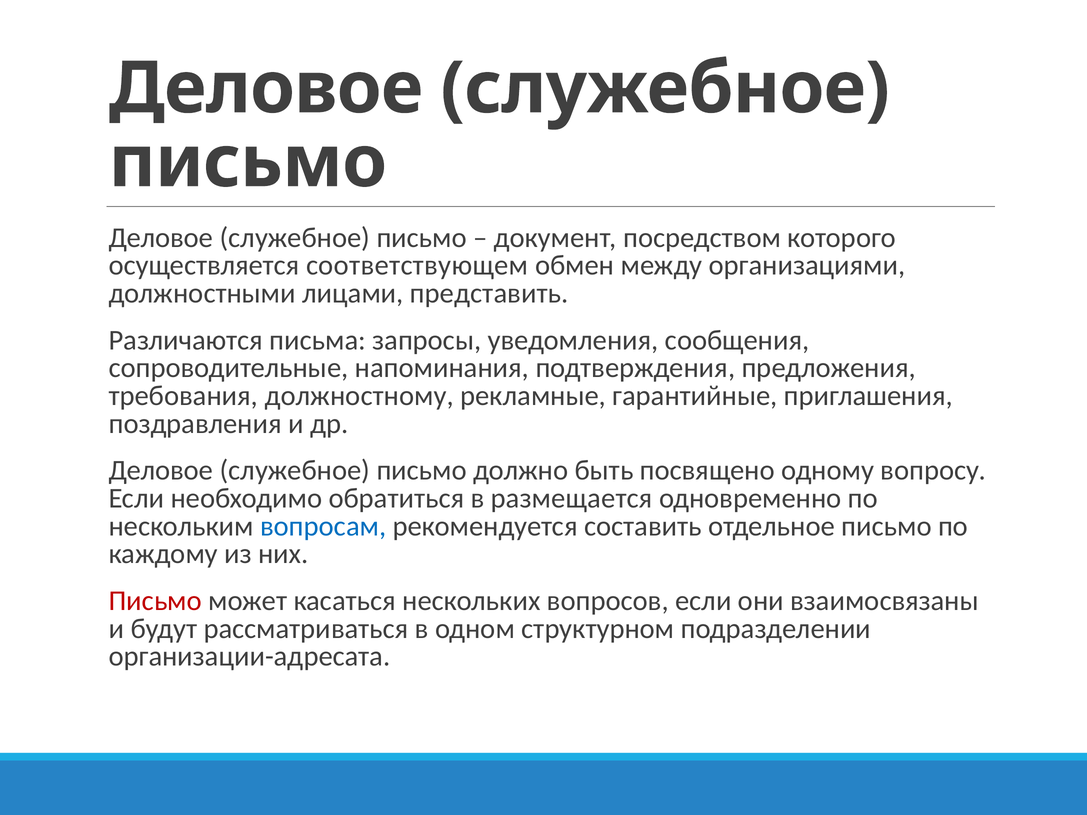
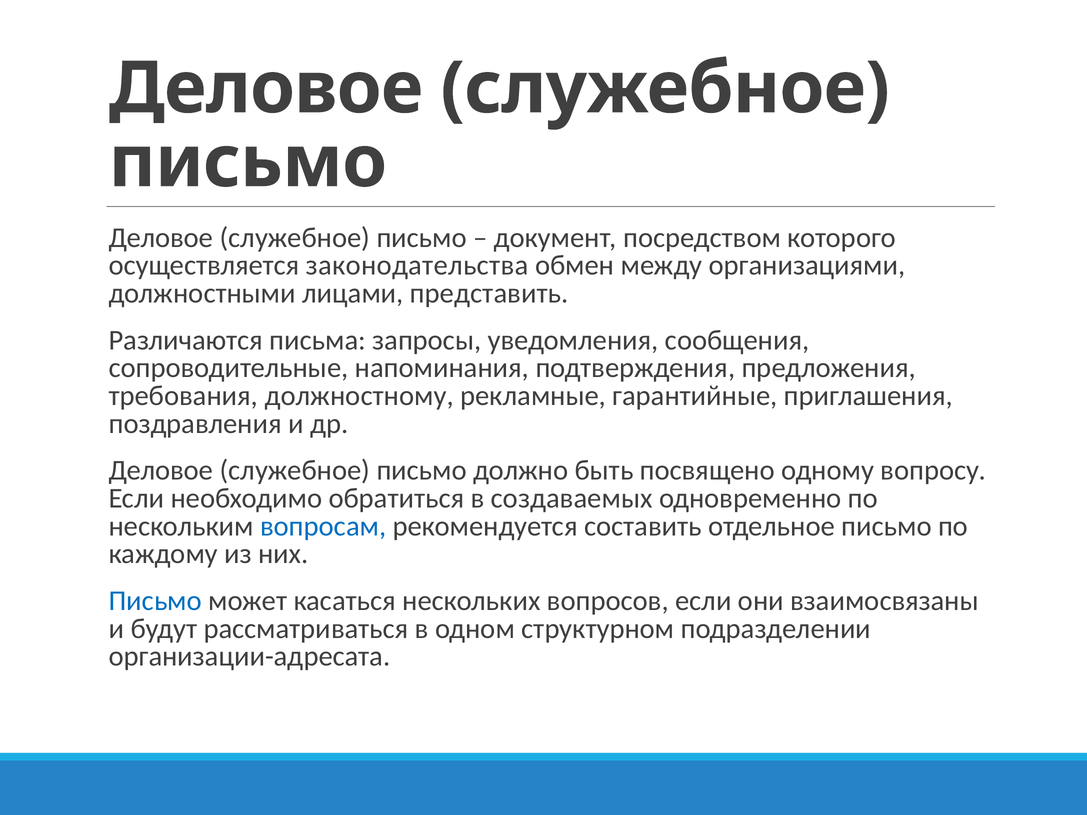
соответствующем: соответствующем -> законодательства
размещается: размещается -> создаваемых
Письмо at (155, 601) colour: red -> blue
